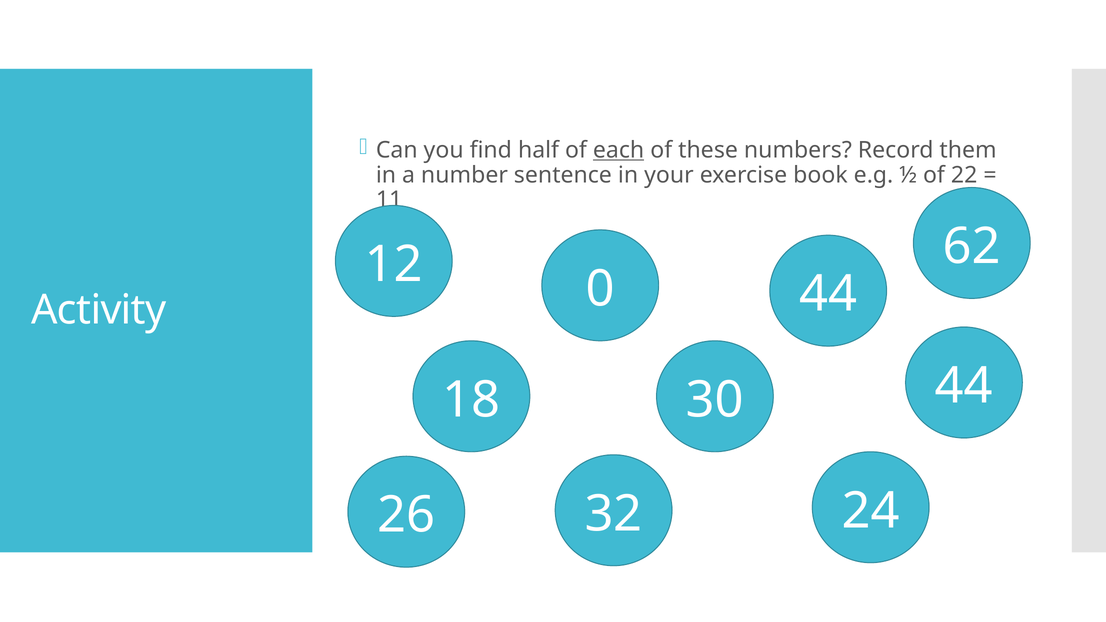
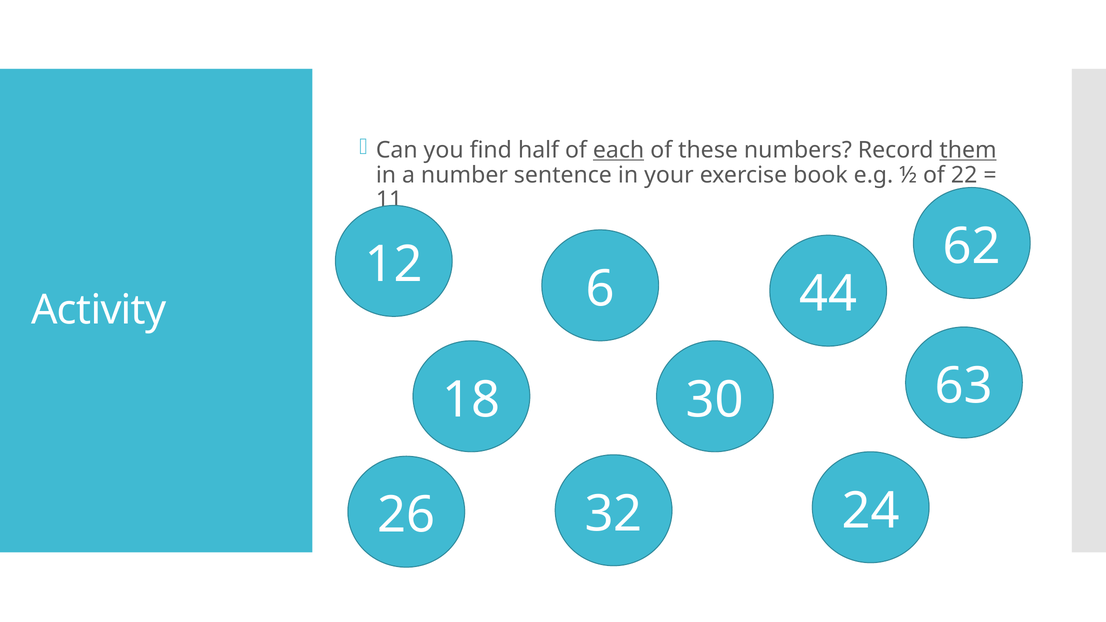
them underline: none -> present
0: 0 -> 6
30 44: 44 -> 63
